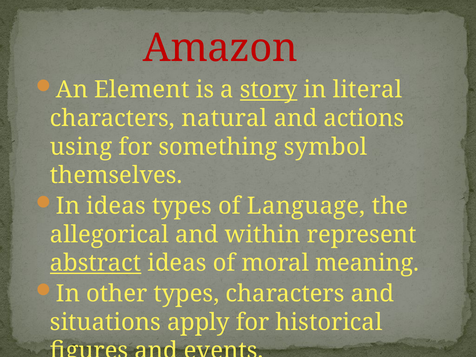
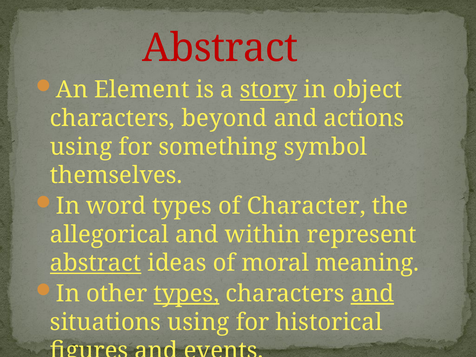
Amazon at (220, 48): Amazon -> Abstract
literal: literal -> object
natural: natural -> beyond
In ideas: ideas -> word
Language: Language -> Character
types at (186, 294) underline: none -> present
and at (372, 294) underline: none -> present
situations apply: apply -> using
